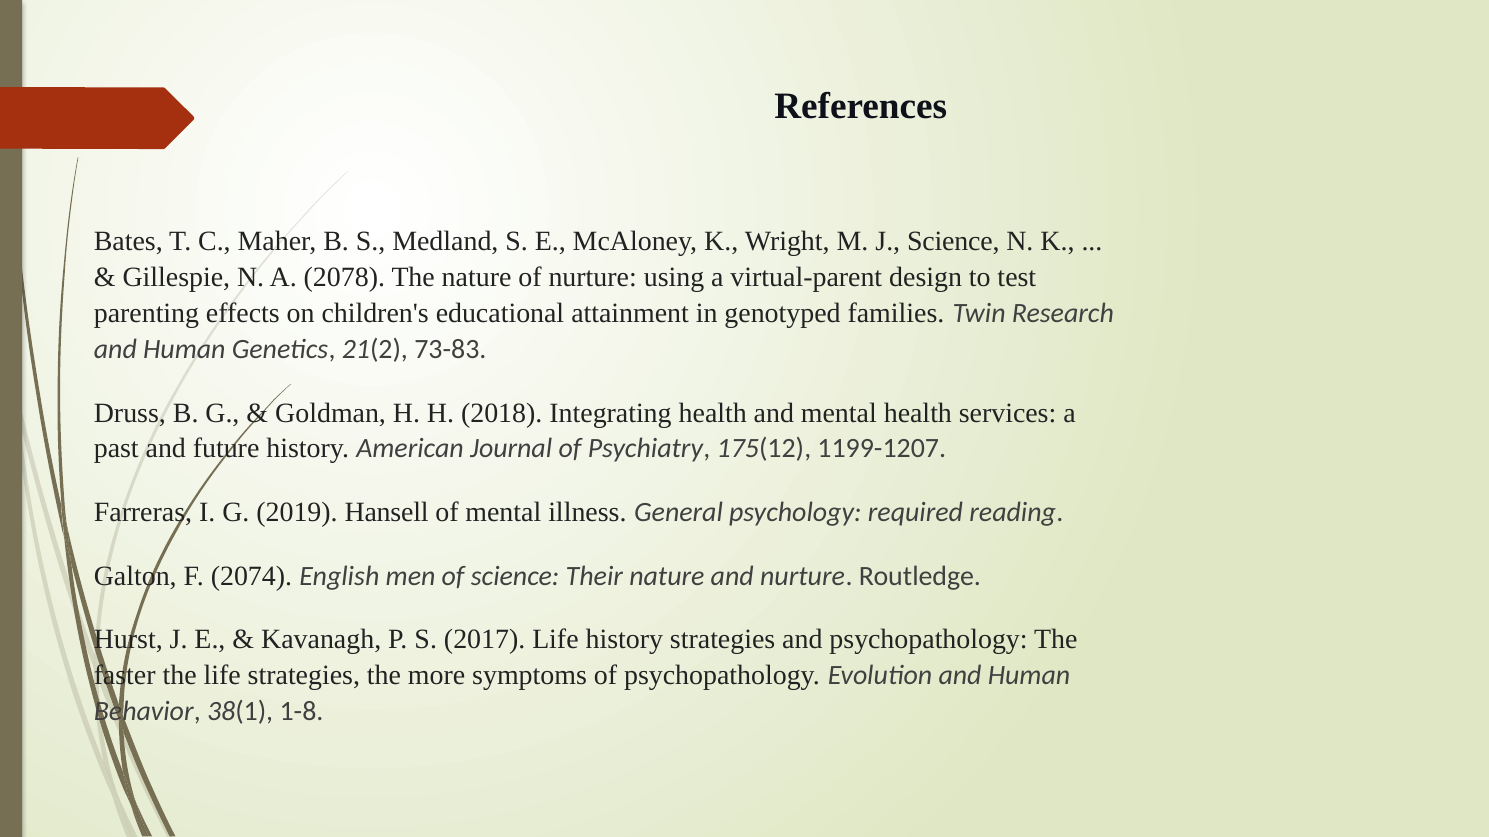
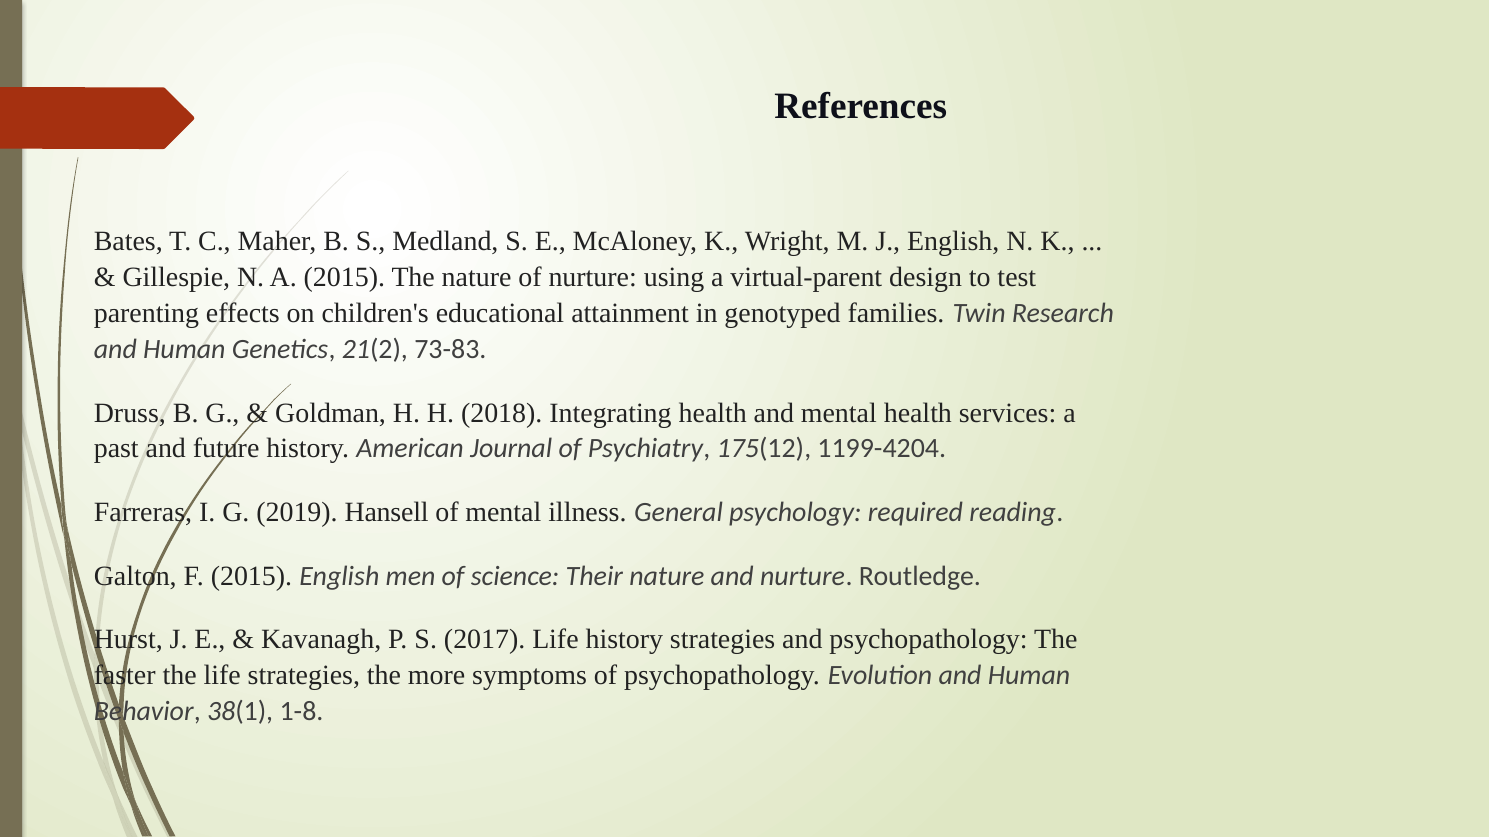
J Science: Science -> English
A 2078: 2078 -> 2015
1199-1207: 1199-1207 -> 1199-4204
F 2074: 2074 -> 2015
